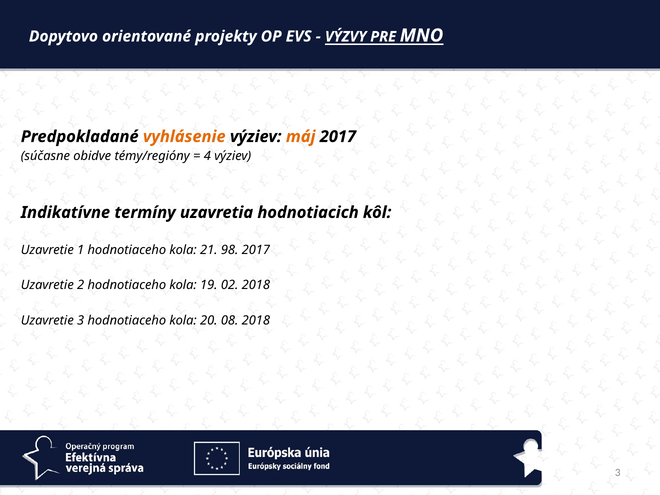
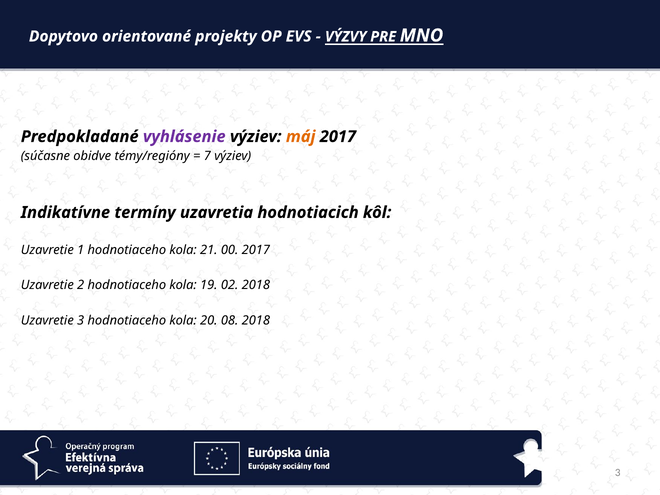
vyhlásenie colour: orange -> purple
4: 4 -> 7
98: 98 -> 00
